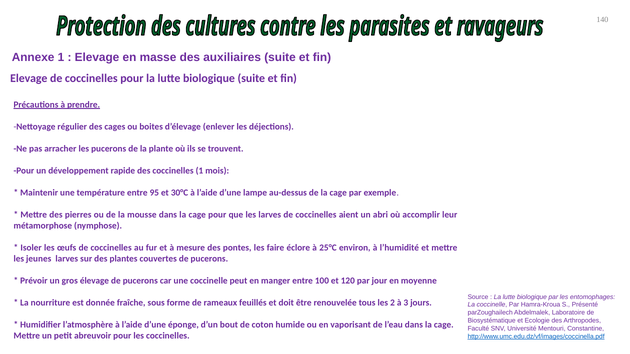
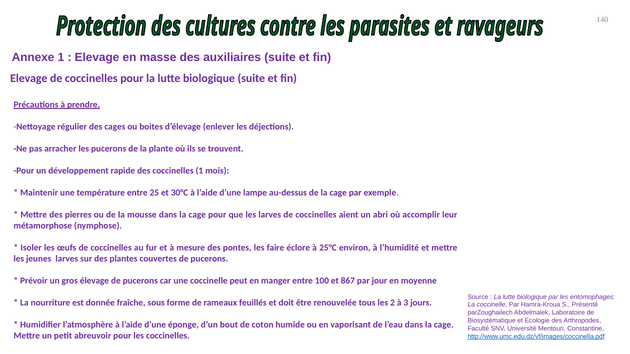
95: 95 -> 25
120: 120 -> 867
